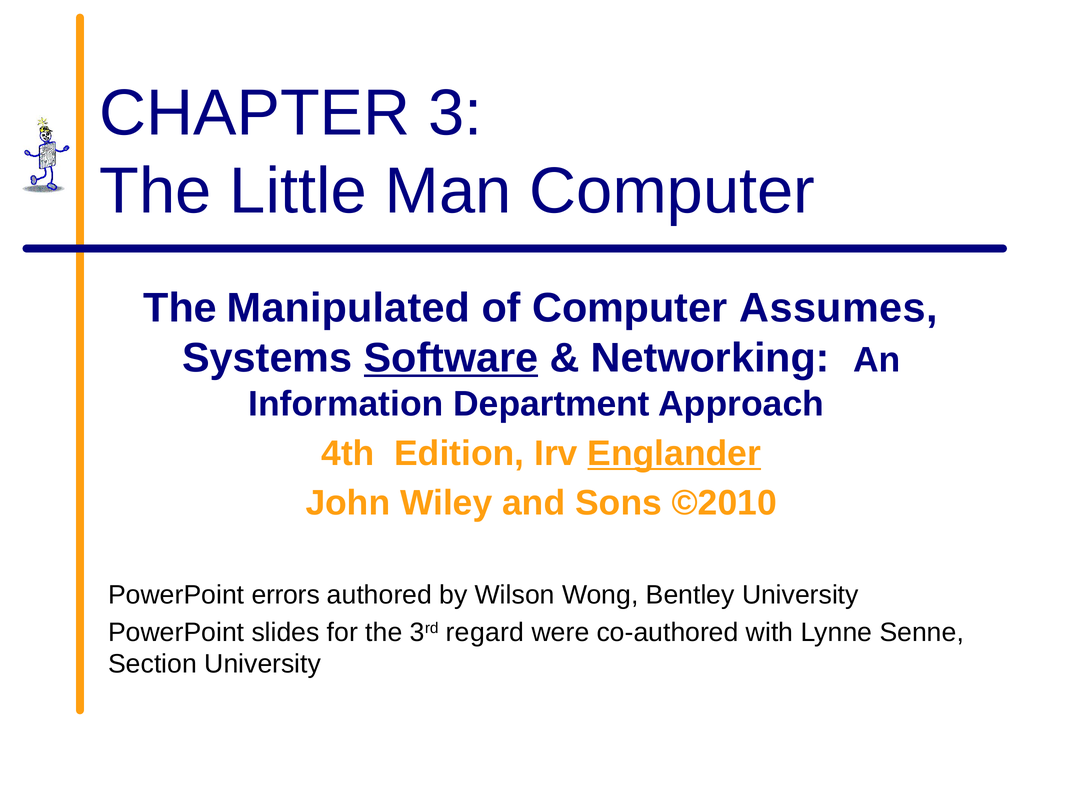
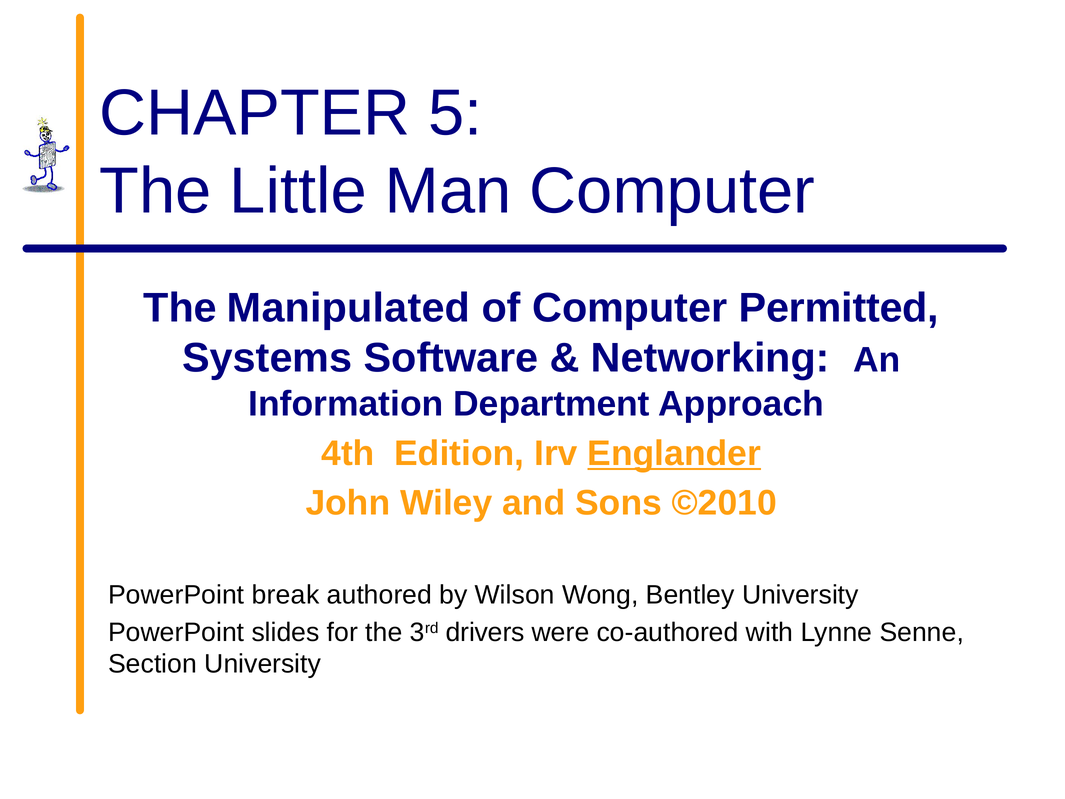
3: 3 -> 5
Assumes: Assumes -> Permitted
Software underline: present -> none
errors: errors -> break
regard: regard -> drivers
